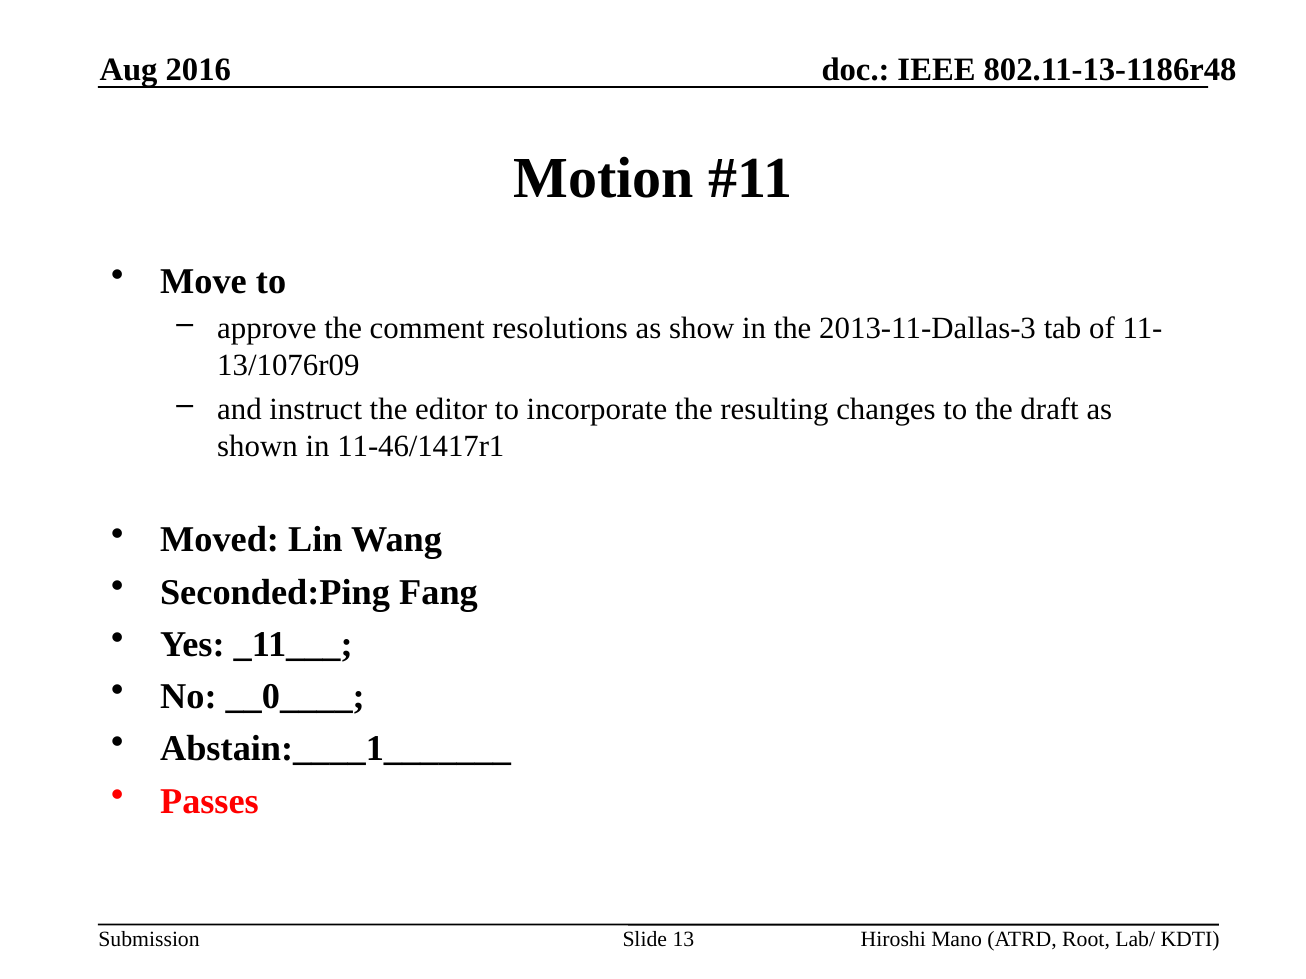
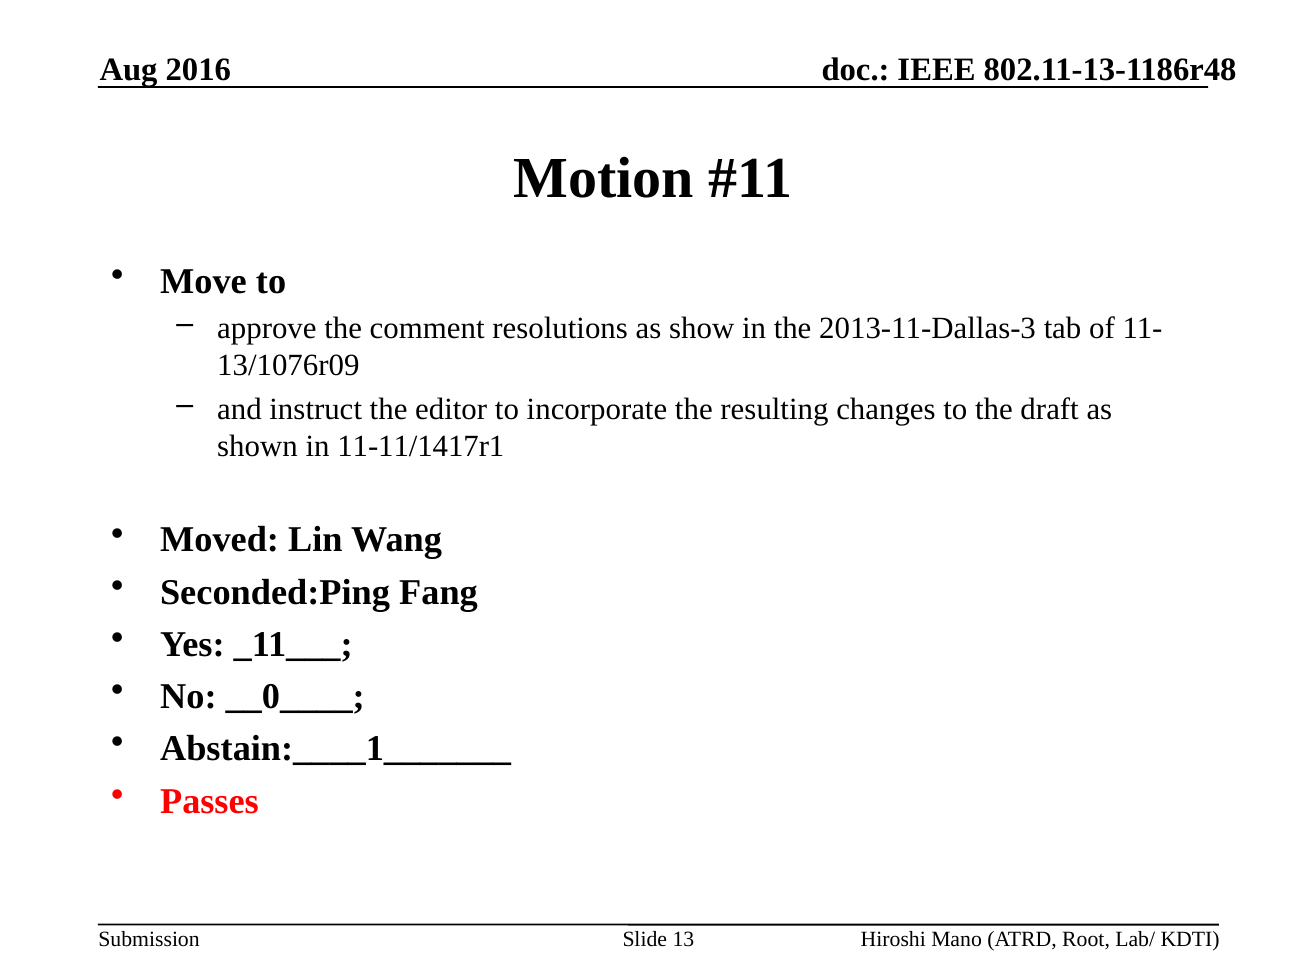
11-46/1417r1: 11-46/1417r1 -> 11-11/1417r1
